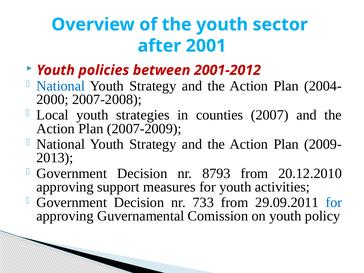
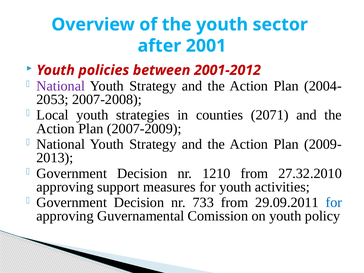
National at (61, 86) colour: blue -> purple
2000: 2000 -> 2053
2007: 2007 -> 2071
8793: 8793 -> 1210
20.12.2010: 20.12.2010 -> 27.32.2010
